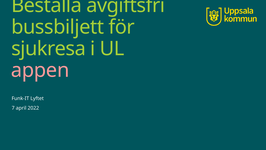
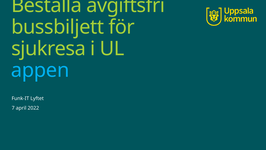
appen colour: pink -> light blue
